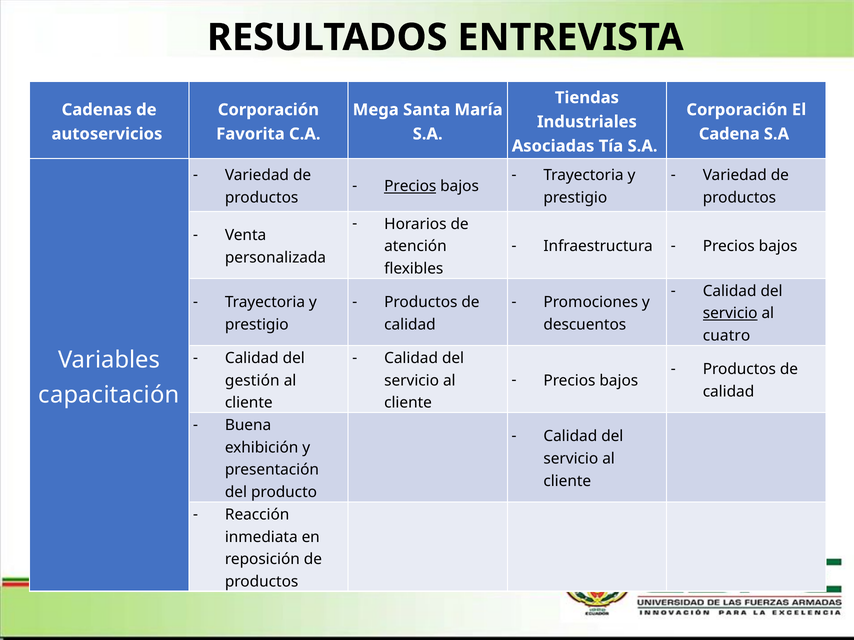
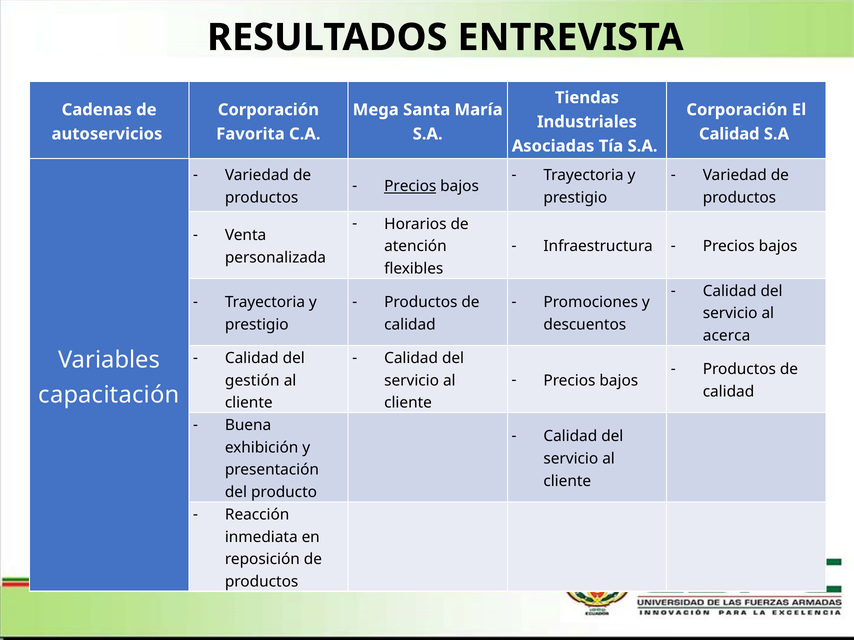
Cadena at (729, 134): Cadena -> Calidad
servicio at (730, 314) underline: present -> none
cuatro: cuatro -> acerca
